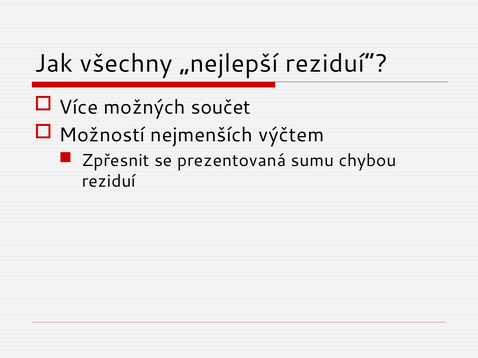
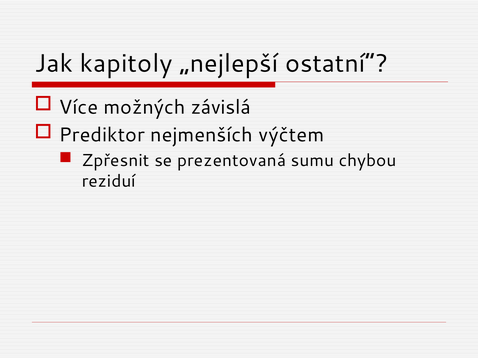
všechny: všechny -> kapitoly
reziduí“: reziduí“ -> ostatní“
součet: součet -> závislá
Možností: Možností -> Prediktor
